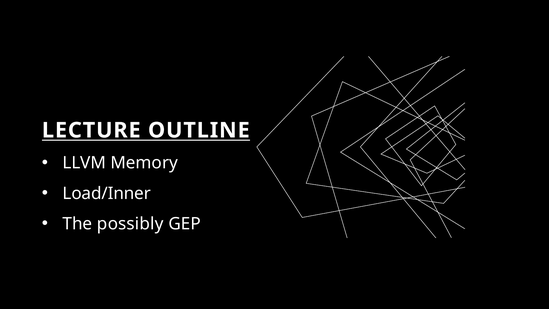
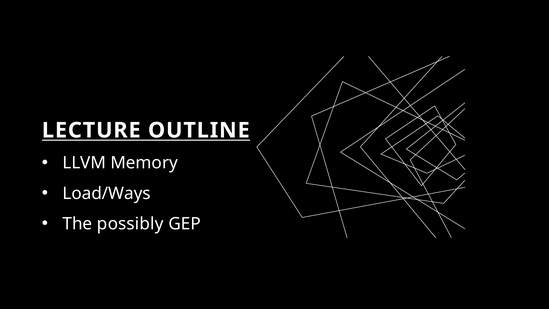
Load/Inner: Load/Inner -> Load/Ways
